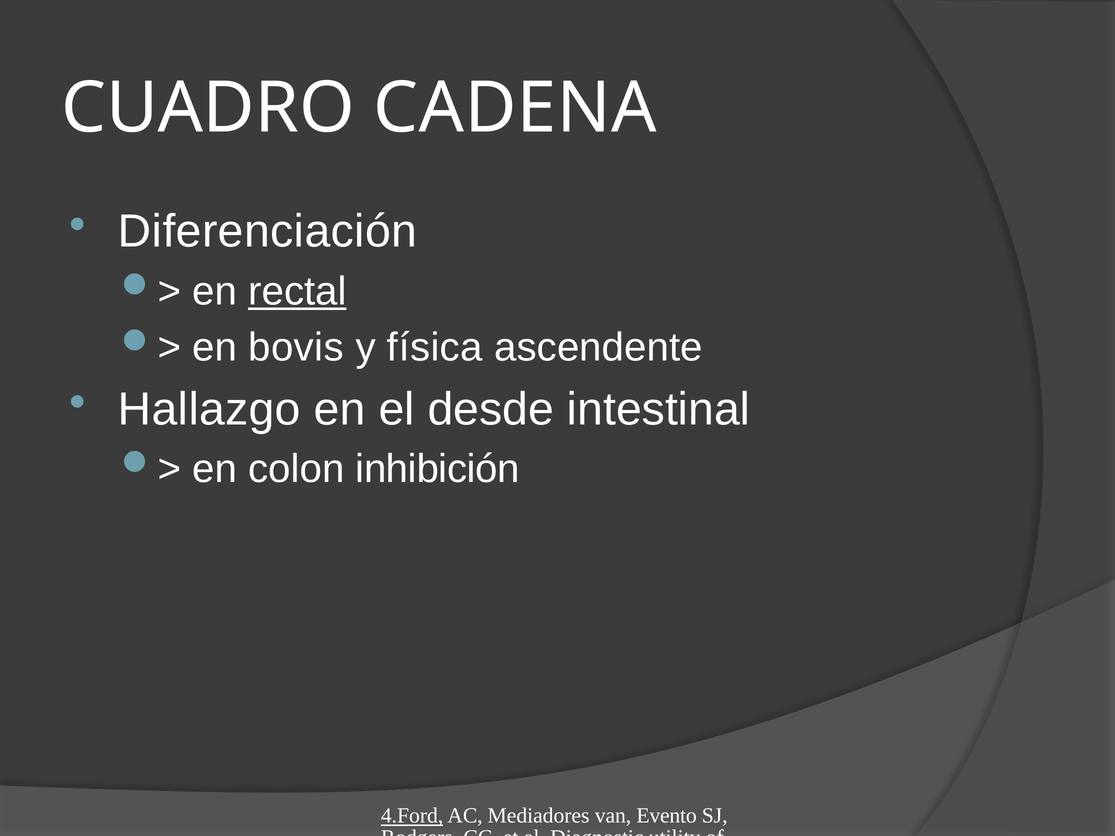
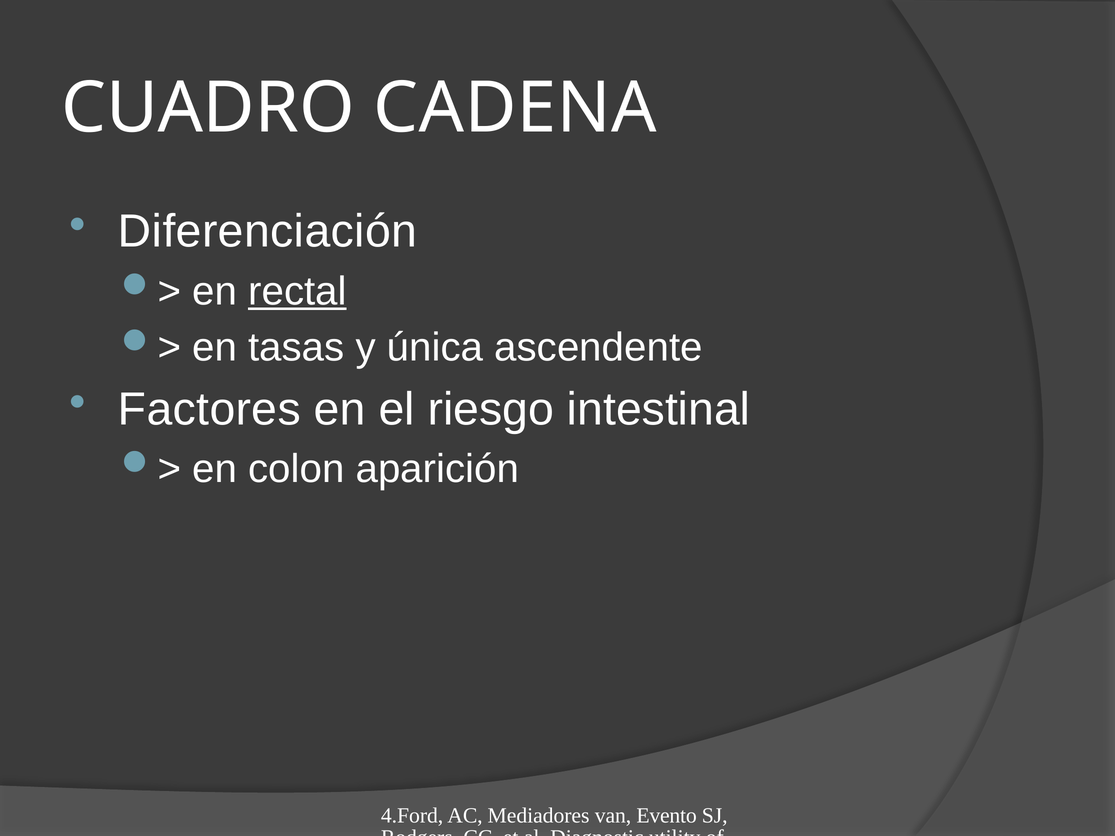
bovis: bovis -> tasas
física: física -> única
Hallazgo: Hallazgo -> Factores
desde: desde -> riesgo
inhibición: inhibición -> aparición
4.Ford underline: present -> none
